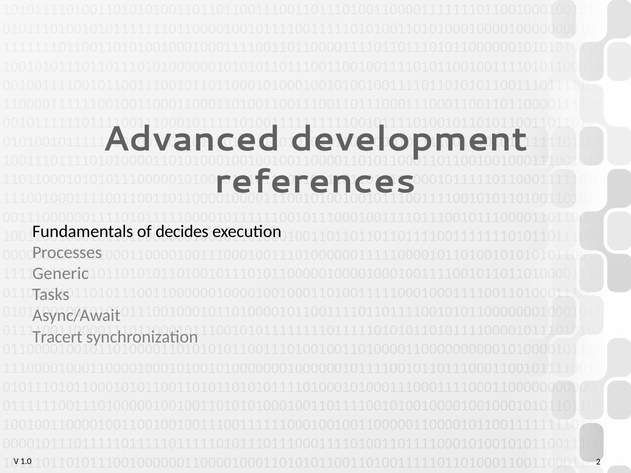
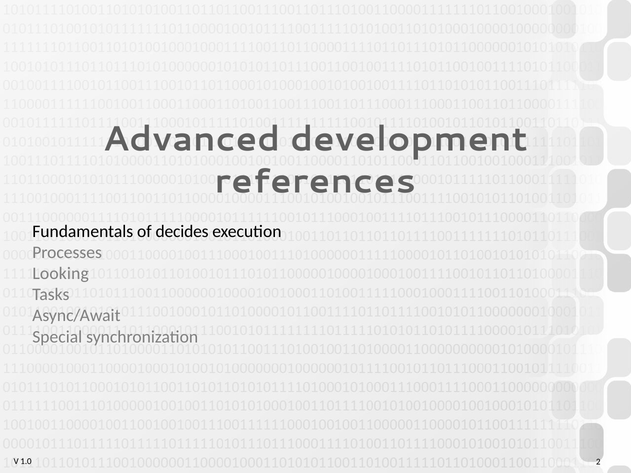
Generic: Generic -> Looking
Tracert: Tracert -> Special
